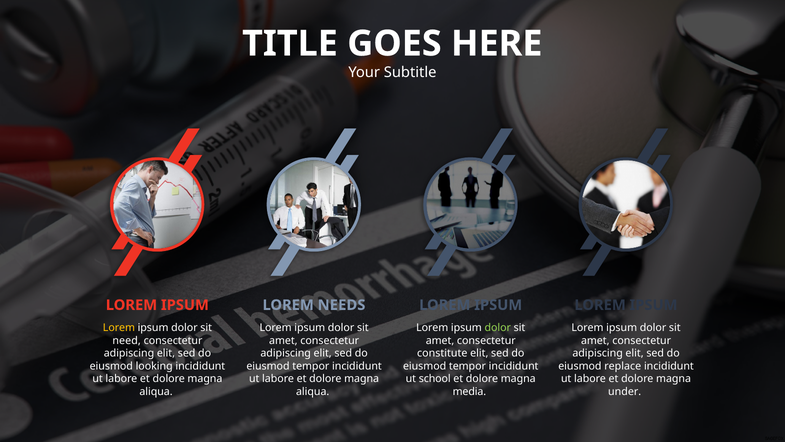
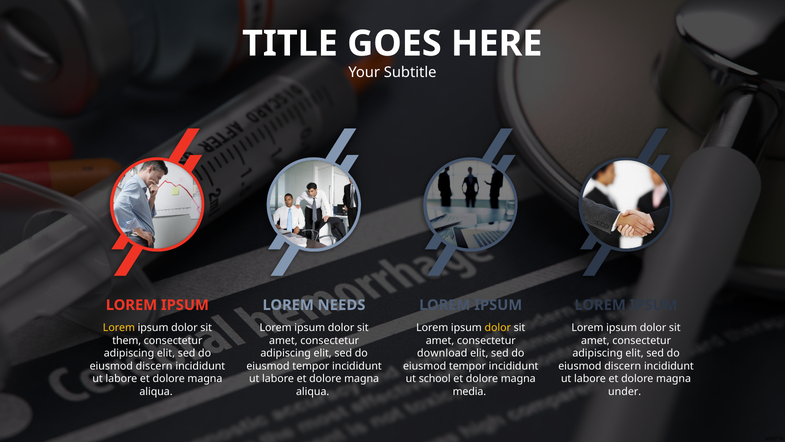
dolor at (498, 328) colour: light green -> yellow
need: need -> them
constitute: constitute -> download
looking at (154, 366): looking -> discern
replace at (623, 366): replace -> discern
